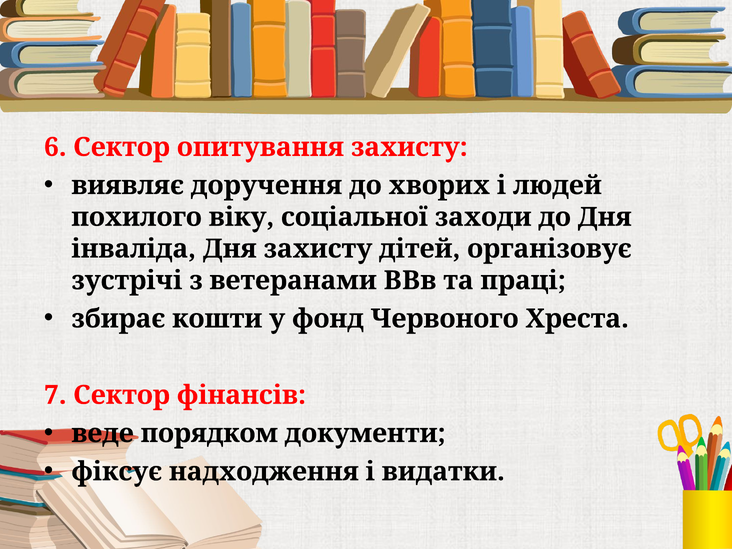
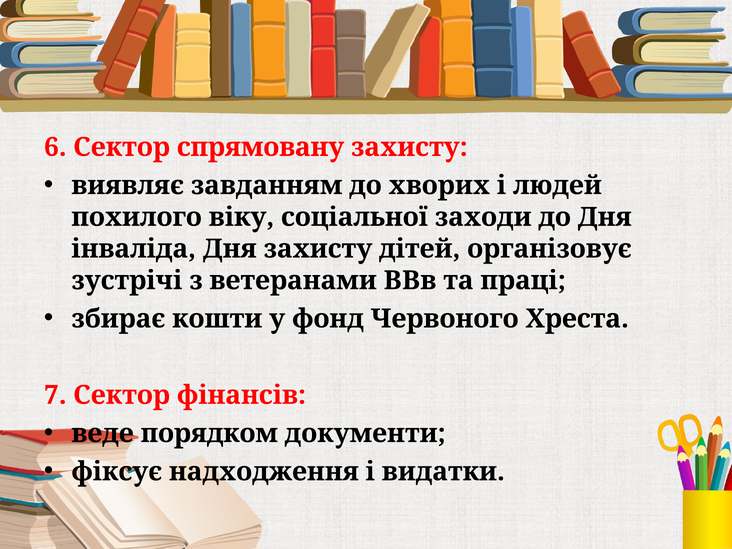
опитування: опитування -> спрямовану
доручення: доручення -> завданням
